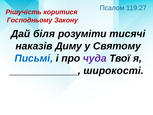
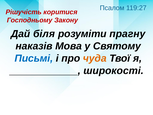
тисячі: тисячі -> прагну
Диму: Диму -> Мова
чуда colour: purple -> orange
